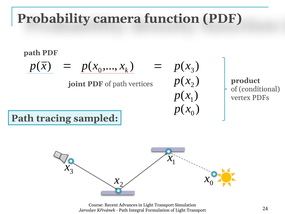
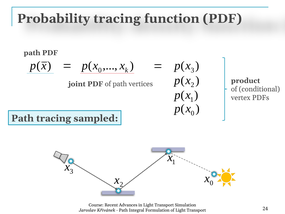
Probability camera: camera -> tracing
